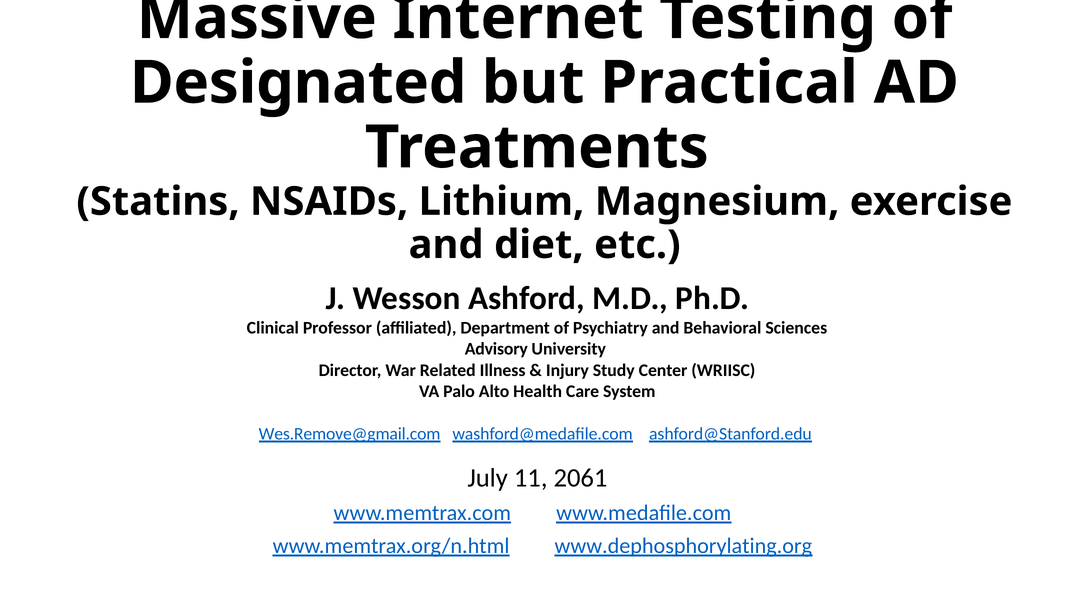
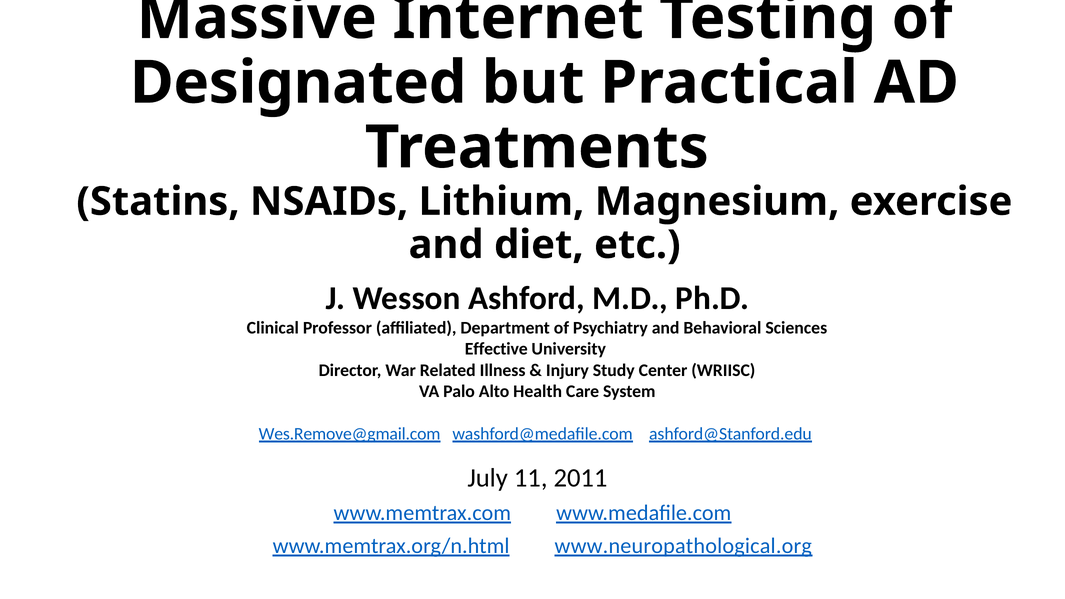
Advisory: Advisory -> Effective
2061: 2061 -> 2011
www.dephosphorylating.org: www.dephosphorylating.org -> www.neuropathological.org
